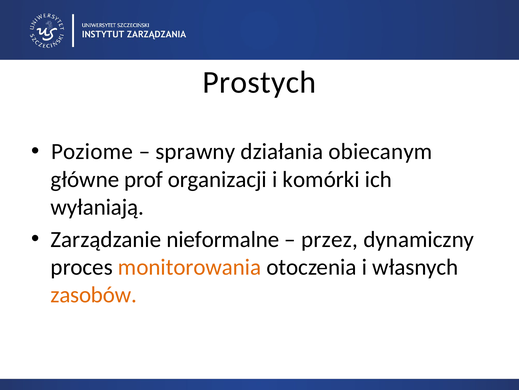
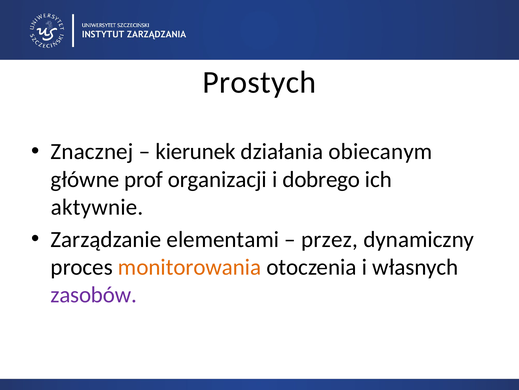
Poziome: Poziome -> Znacznej
sprawny: sprawny -> kierunek
komórki: komórki -> dobrego
wyłaniają: wyłaniają -> aktywnie
nieformalne: nieformalne -> elementami
zasobów colour: orange -> purple
